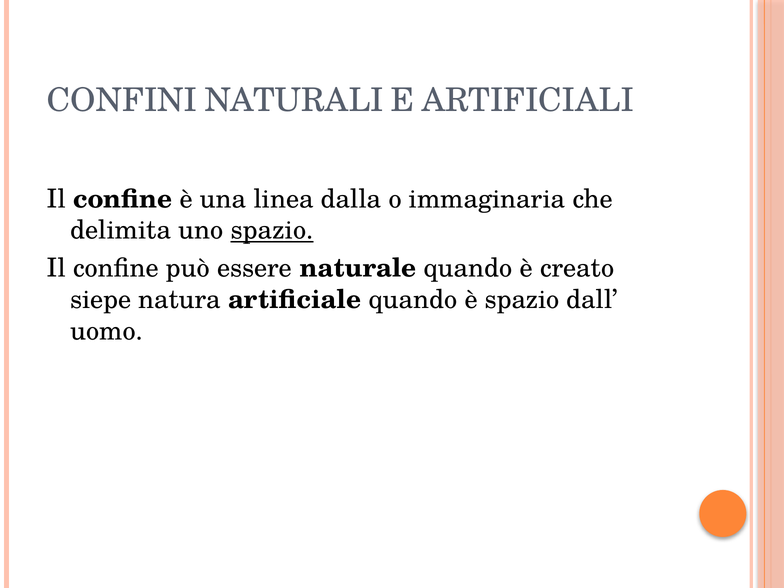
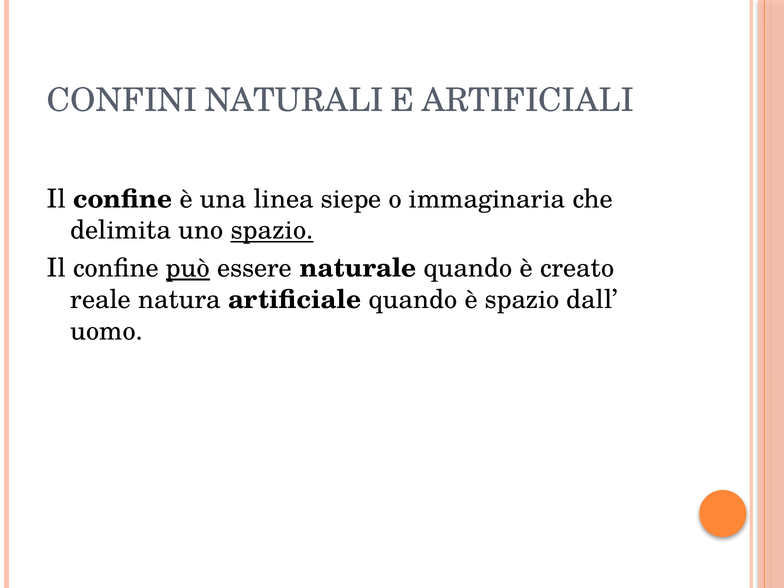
dalla: dalla -> siepe
può underline: none -> present
siepe: siepe -> reale
